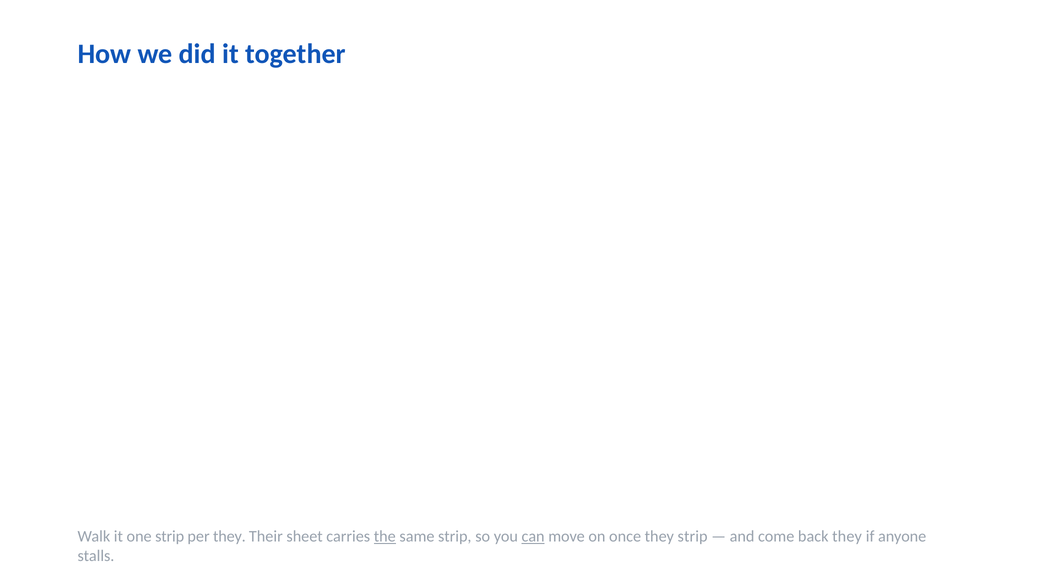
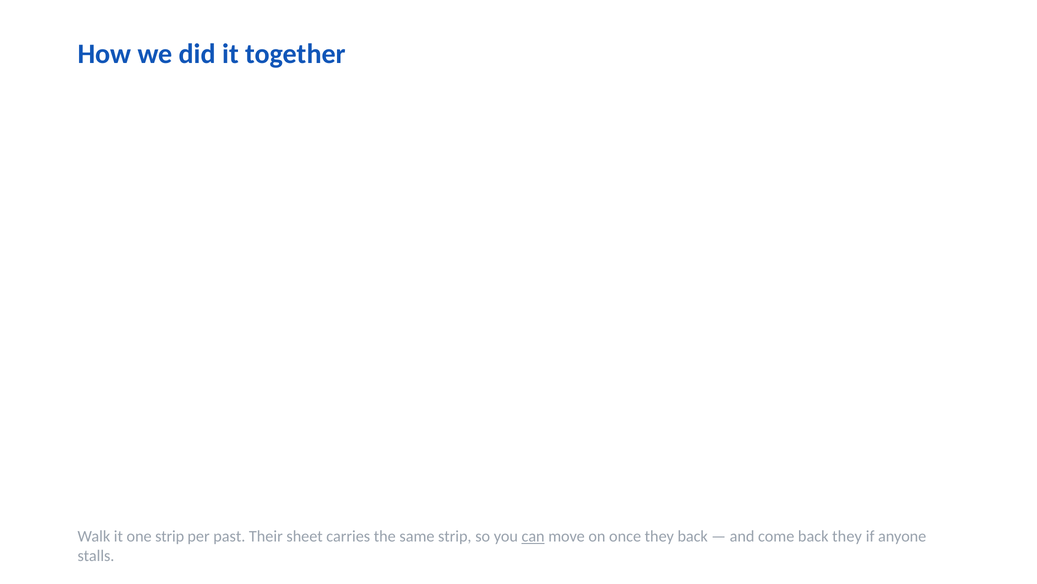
per they: they -> past
the underline: present -> none
they strip: strip -> back
